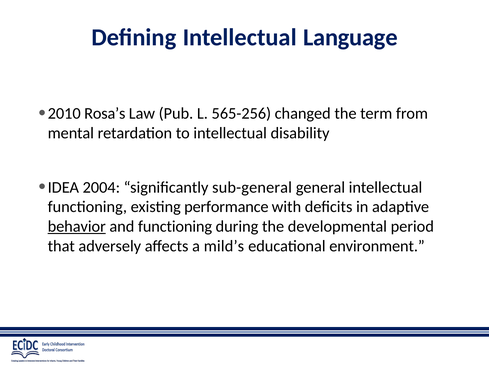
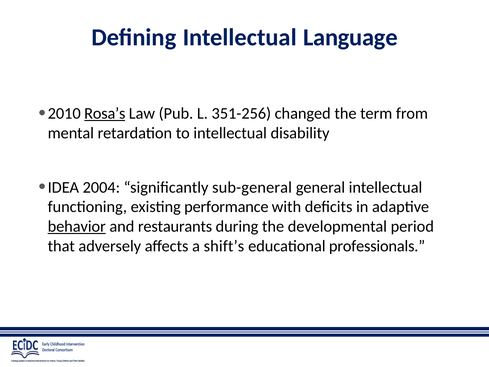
Rosa’s underline: none -> present
565-256: 565-256 -> 351-256
and functioning: functioning -> restaurants
mild’s: mild’s -> shift’s
environment: environment -> professionals
